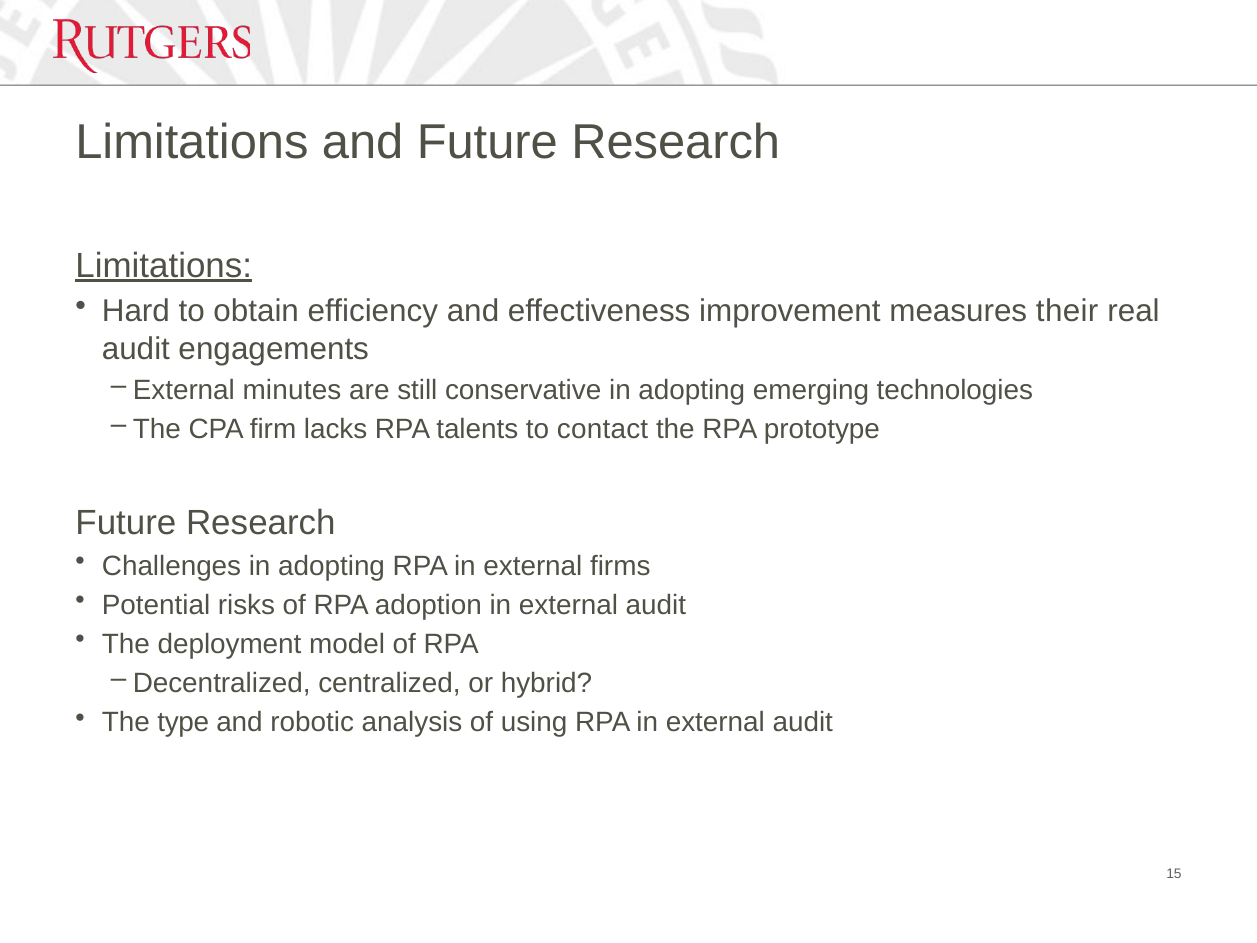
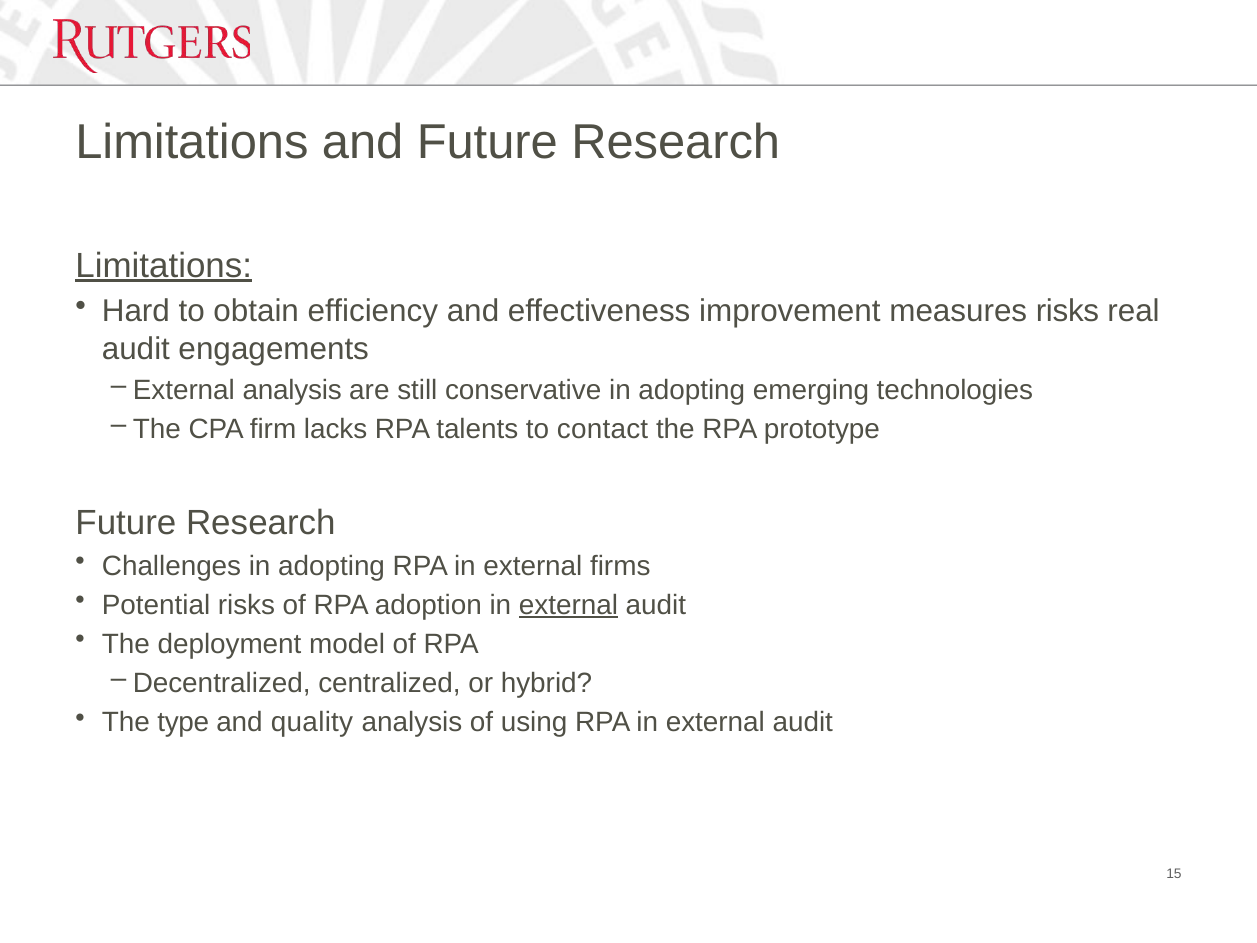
measures their: their -> risks
External minutes: minutes -> analysis
external at (568, 605) underline: none -> present
robotic: robotic -> quality
